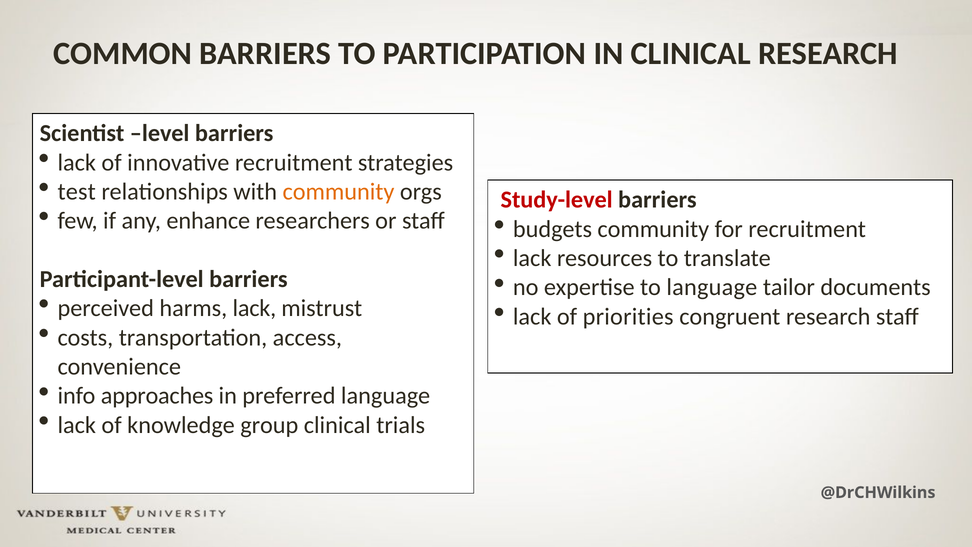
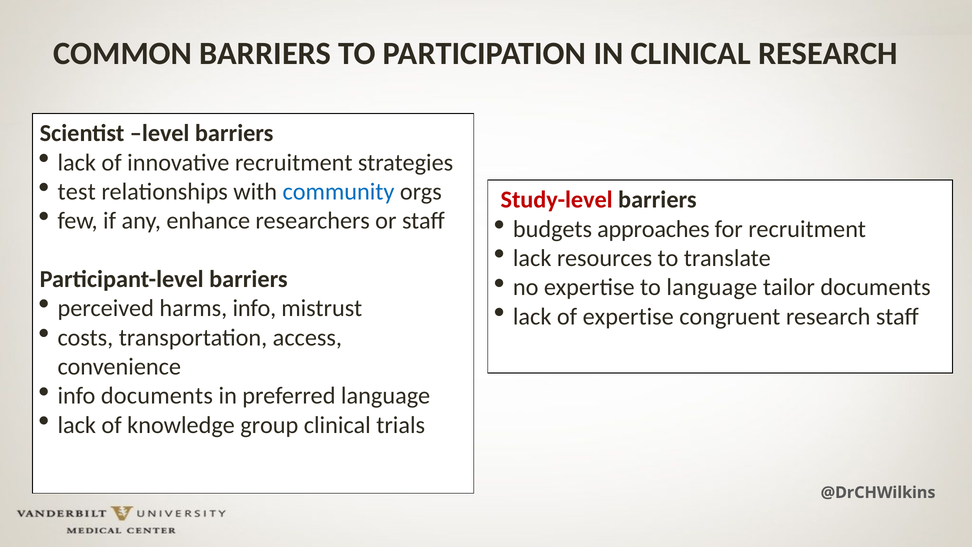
community at (338, 192) colour: orange -> blue
budgets community: community -> approaches
harms lack: lack -> info
of priorities: priorities -> expertise
info approaches: approaches -> documents
